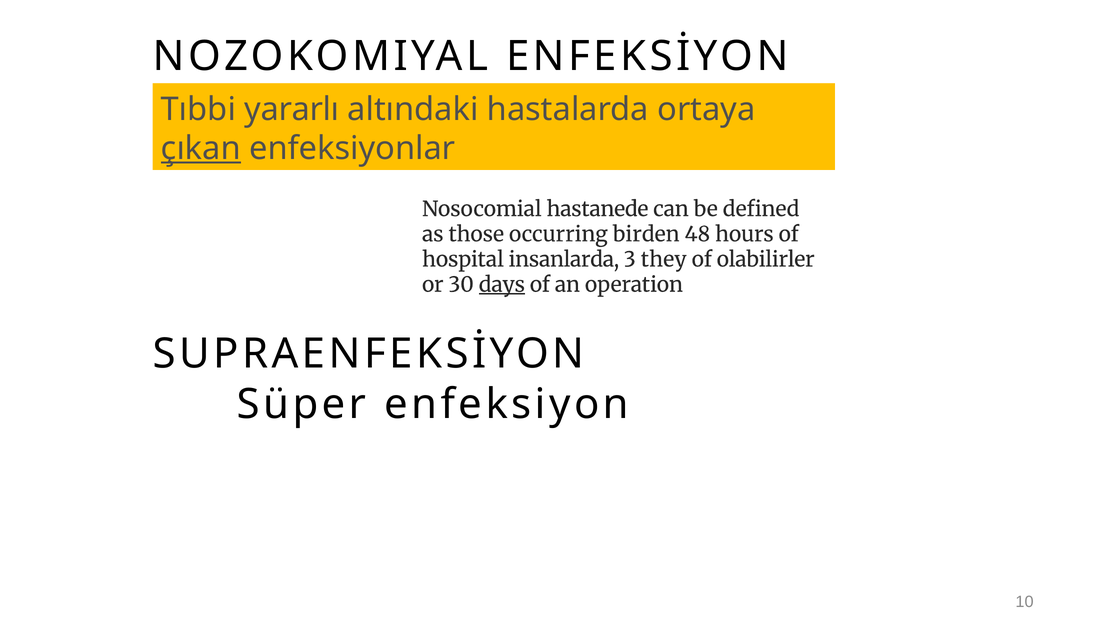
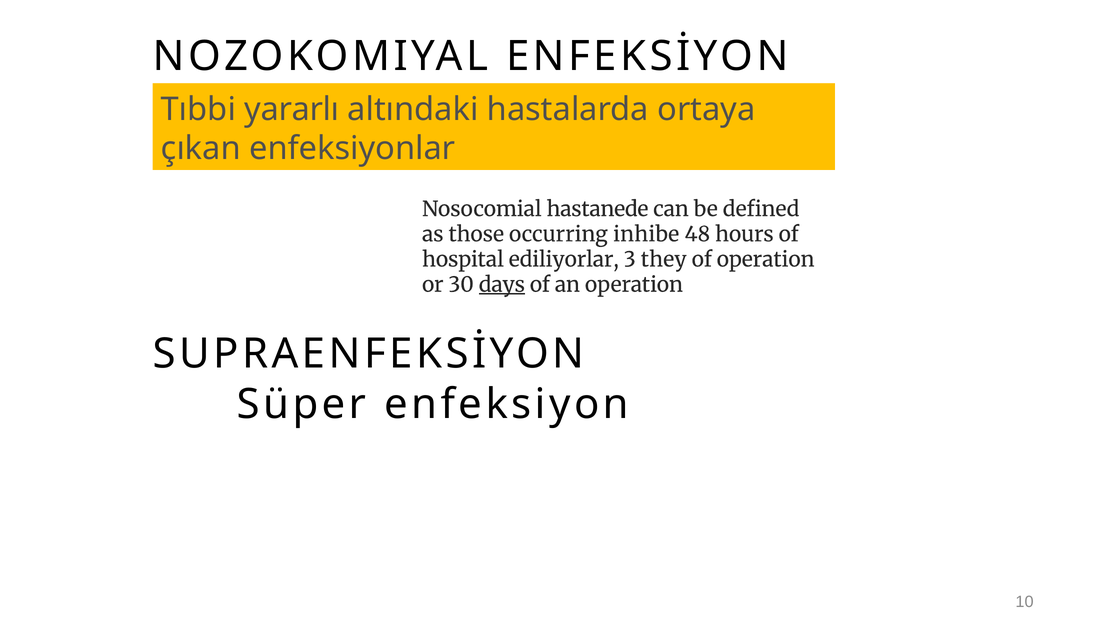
çıkan underline: present -> none
birden: birden -> inhibe
insanlarda: insanlarda -> ediliyorlar
of olabilirler: olabilirler -> operation
